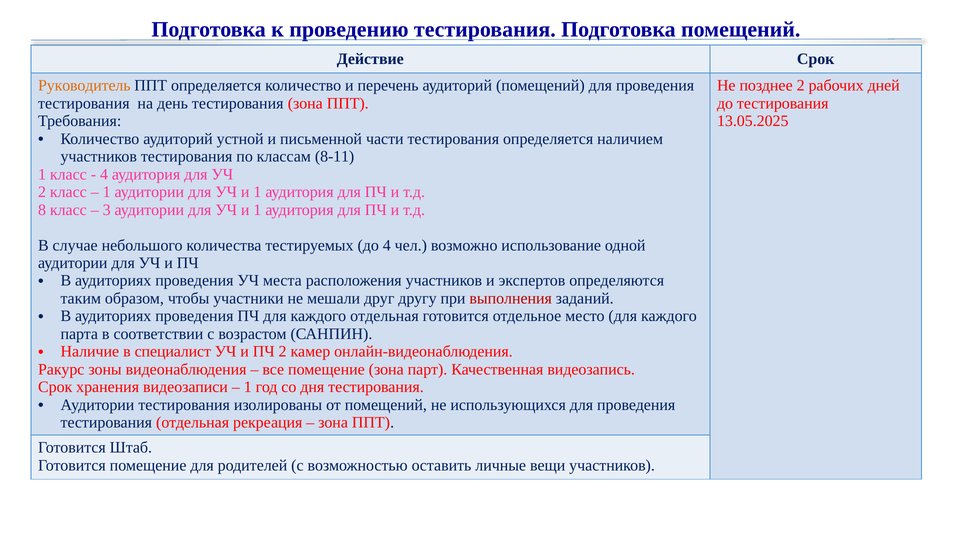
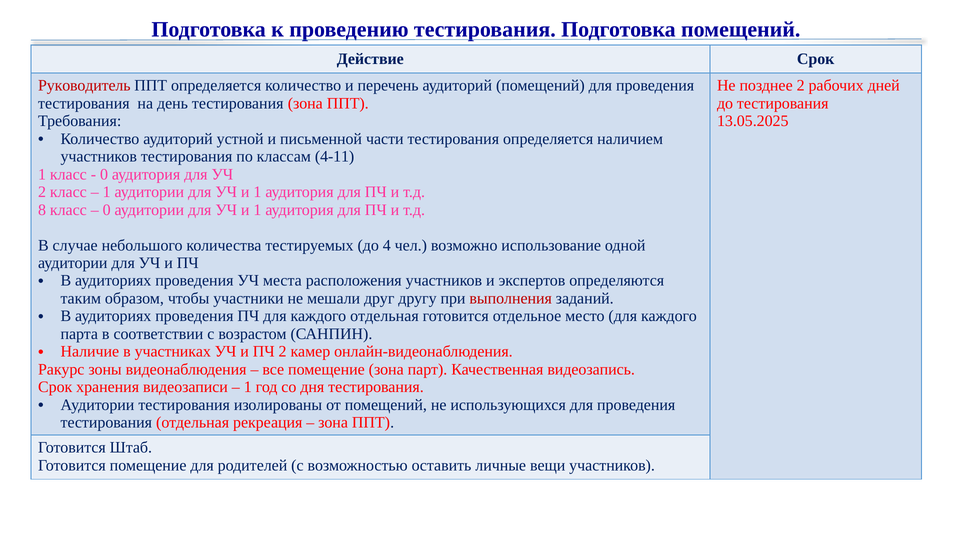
Руководитель colour: orange -> red
8-11: 8-11 -> 4-11
4 at (104, 174): 4 -> 0
3 at (107, 210): 3 -> 0
специалист: специалист -> участниках
